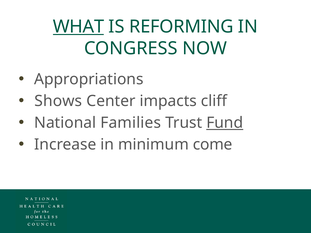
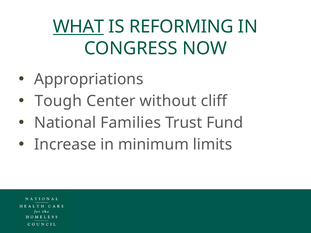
Shows: Shows -> Tough
impacts: impacts -> without
Fund underline: present -> none
come: come -> limits
